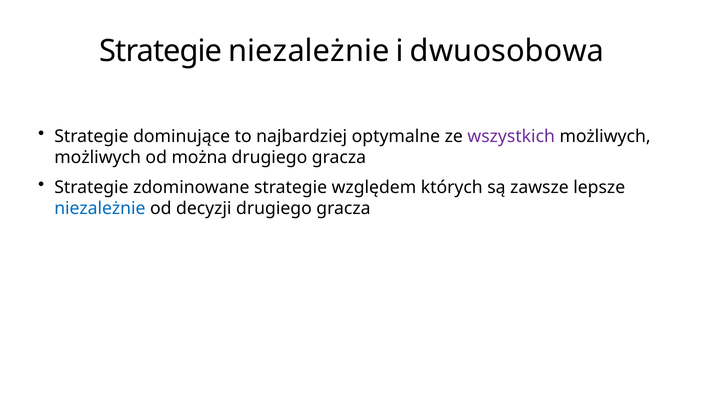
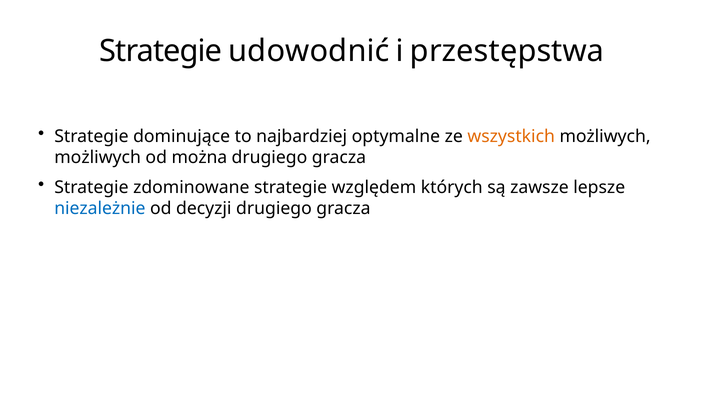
Strategie niezależnie: niezależnie -> udowodnić
dwuosobowa: dwuosobowa -> przestępstwa
wszystkich colour: purple -> orange
